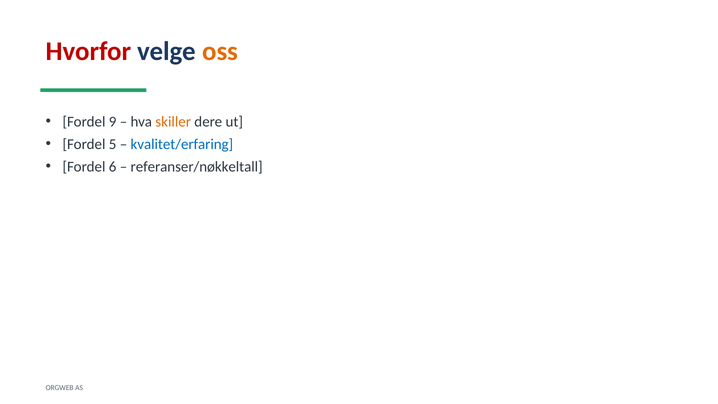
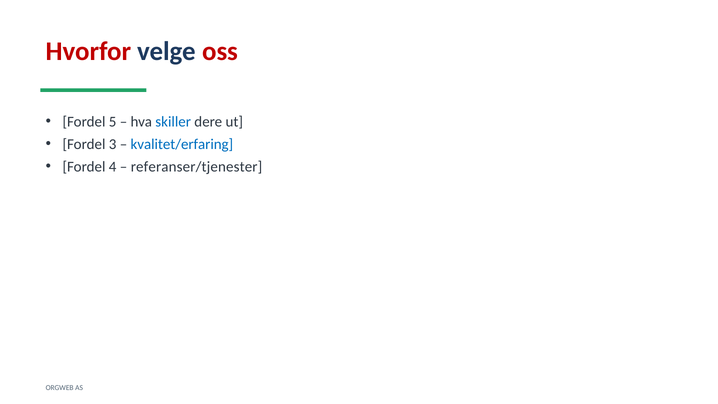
oss colour: orange -> red
9: 9 -> 5
skiller colour: orange -> blue
5: 5 -> 3
6: 6 -> 4
referanser/nøkkeltall: referanser/nøkkeltall -> referanser/tjenester
